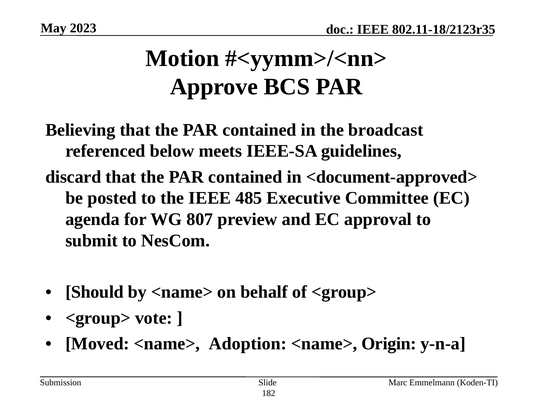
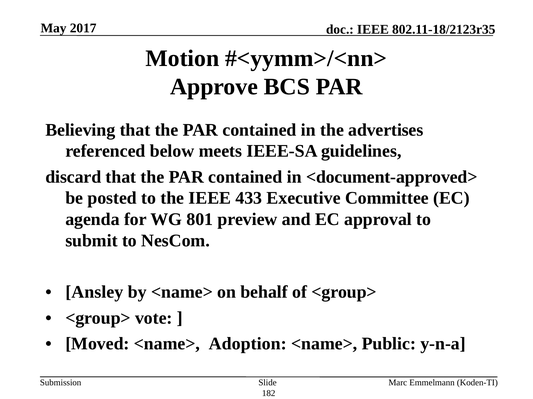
2023: 2023 -> 2017
broadcast: broadcast -> advertises
485: 485 -> 433
807: 807 -> 801
Should: Should -> Ansley
Origin: Origin -> Public
